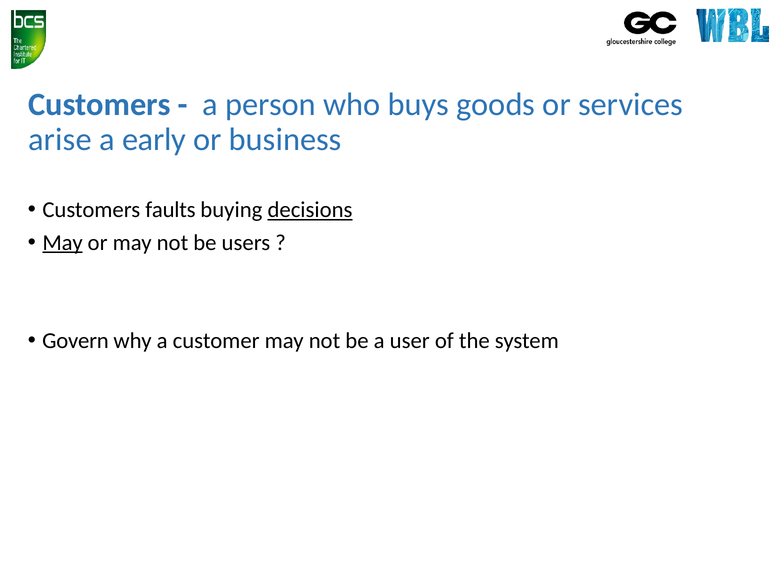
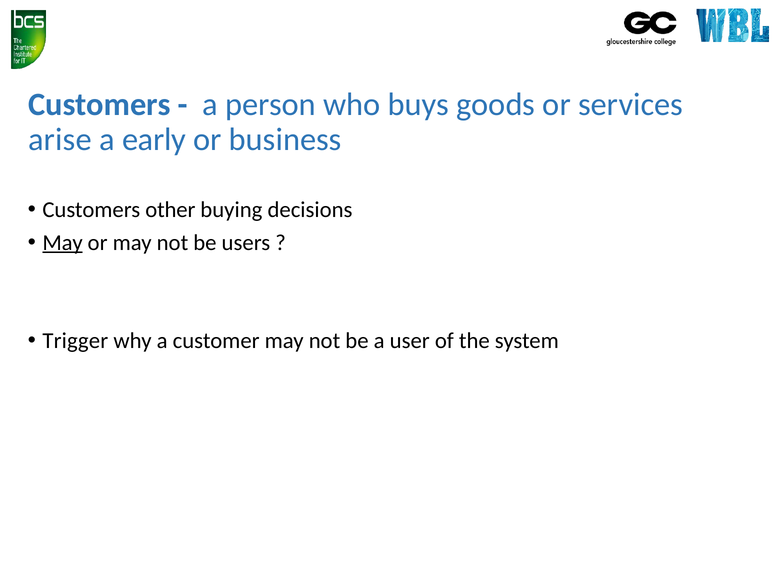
faults: faults -> other
decisions underline: present -> none
Govern: Govern -> Trigger
